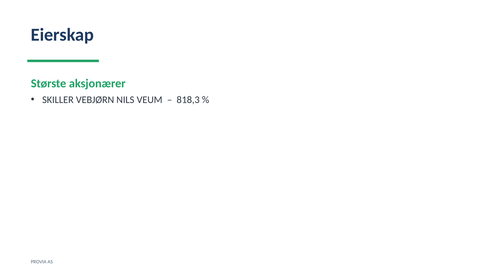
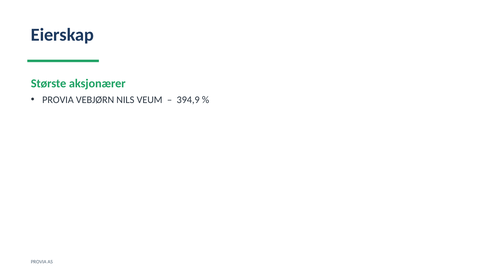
SKILLER at (58, 100): SKILLER -> PROVIA
818,3: 818,3 -> 394,9
